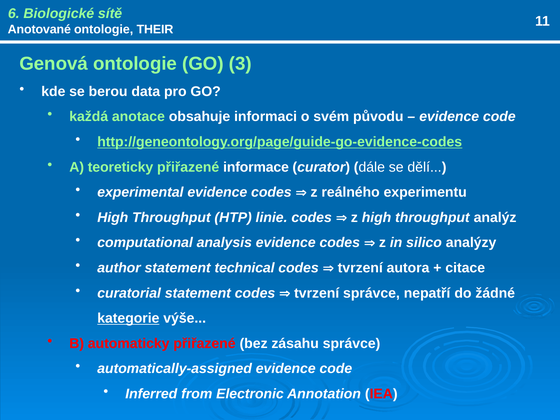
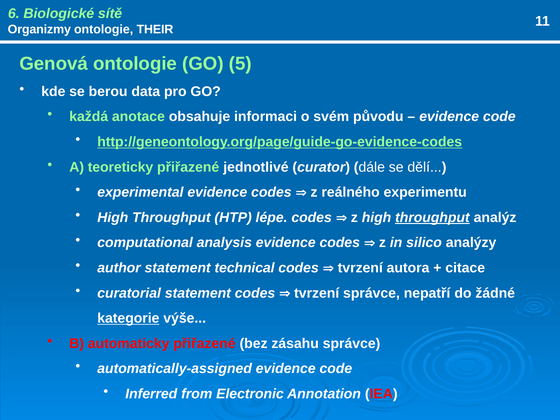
Anotované: Anotované -> Organizmy
3: 3 -> 5
informace: informace -> jednotlivé
linie: linie -> lépe
throughput at (432, 217) underline: none -> present
